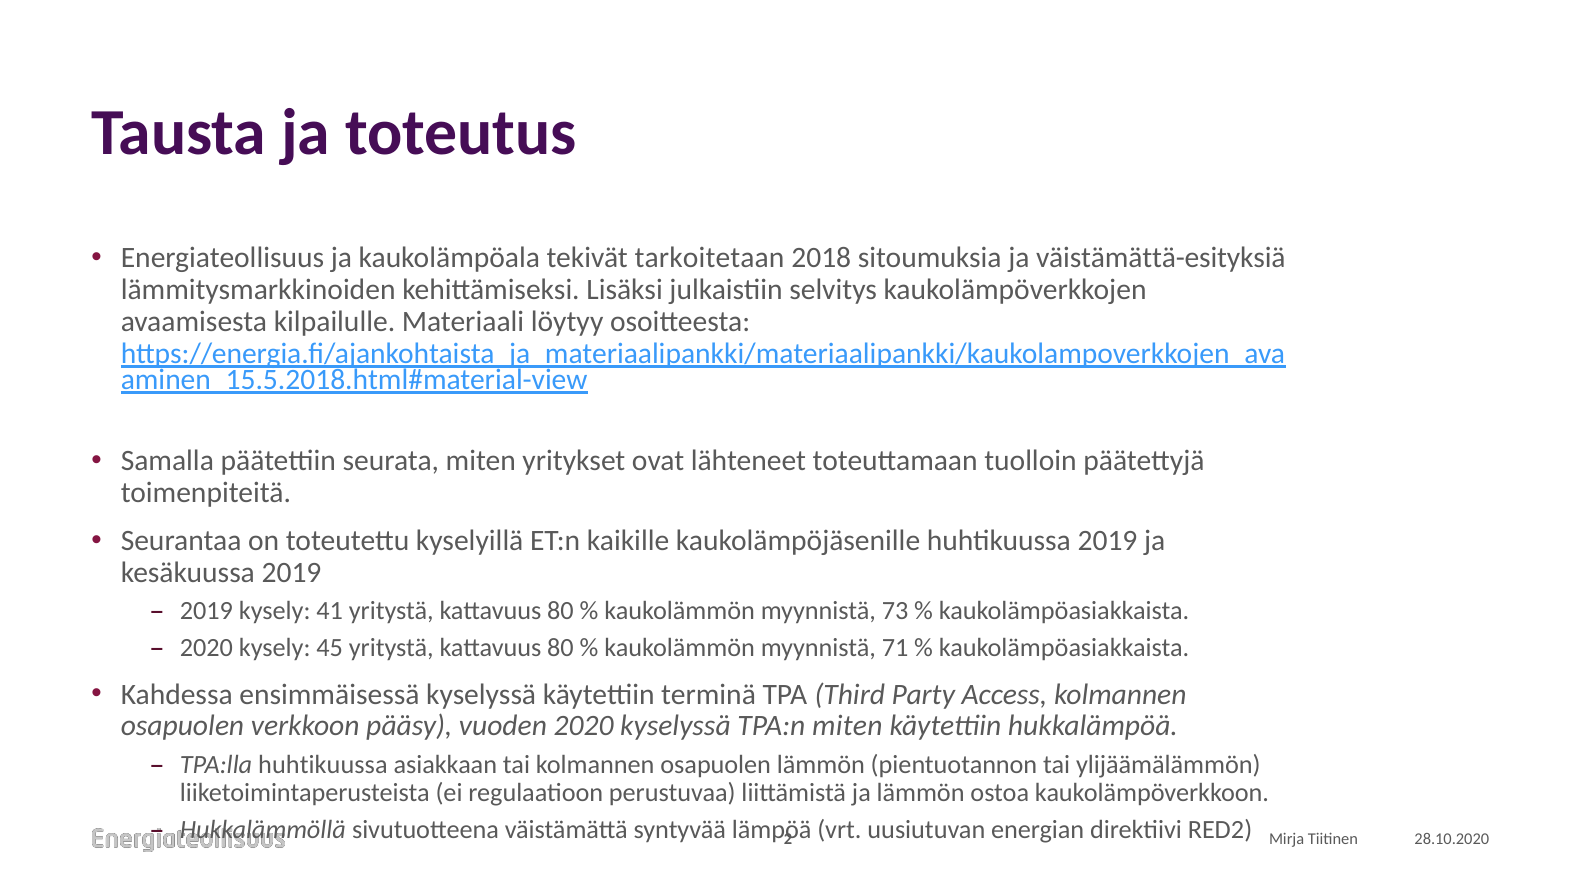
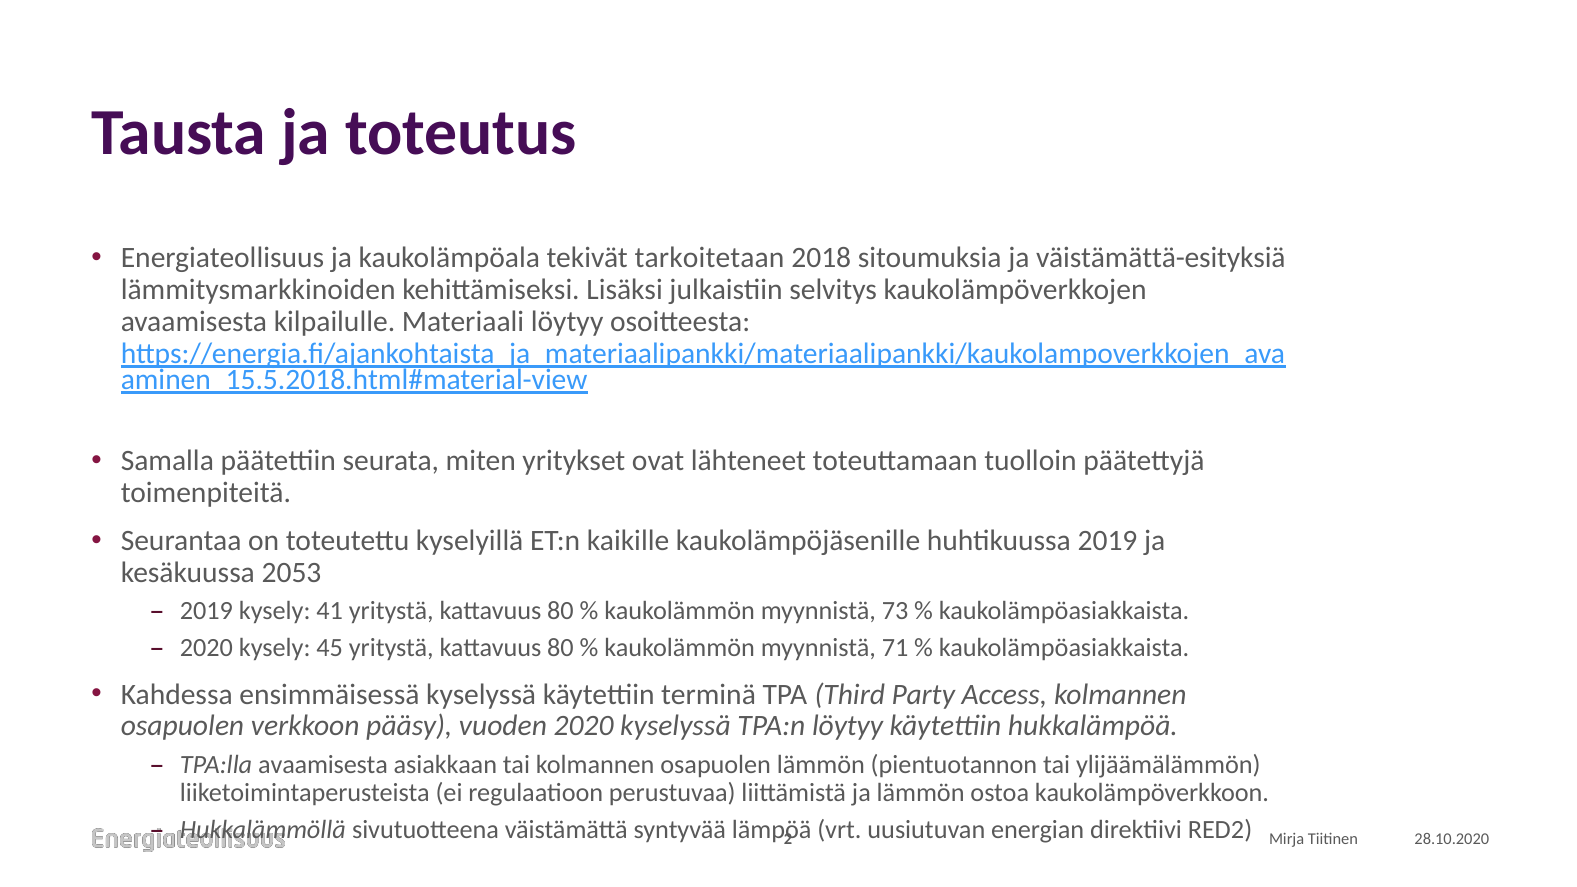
kesäkuussa 2019: 2019 -> 2053
TPA:n miten: miten -> löytyy
TPA:lla huhtikuussa: huhtikuussa -> avaamisesta
